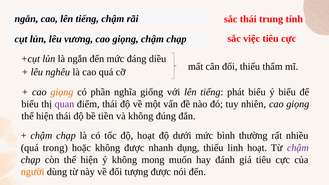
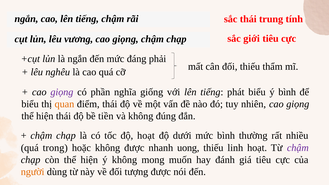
việc: việc -> giới
diều: diều -> phải
giọng at (62, 92) colour: orange -> purple
ý biểu: biểu -> bình
quan colour: purple -> orange
dụng: dụng -> uong
